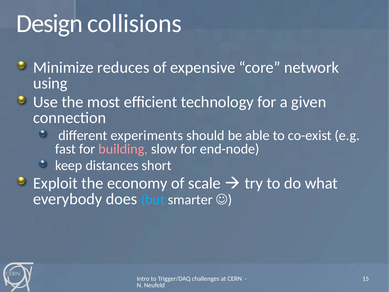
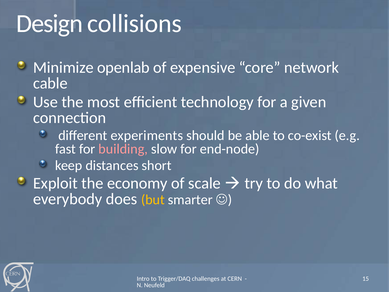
reduces: reduces -> openlab
using: using -> cable
but colour: light blue -> yellow
